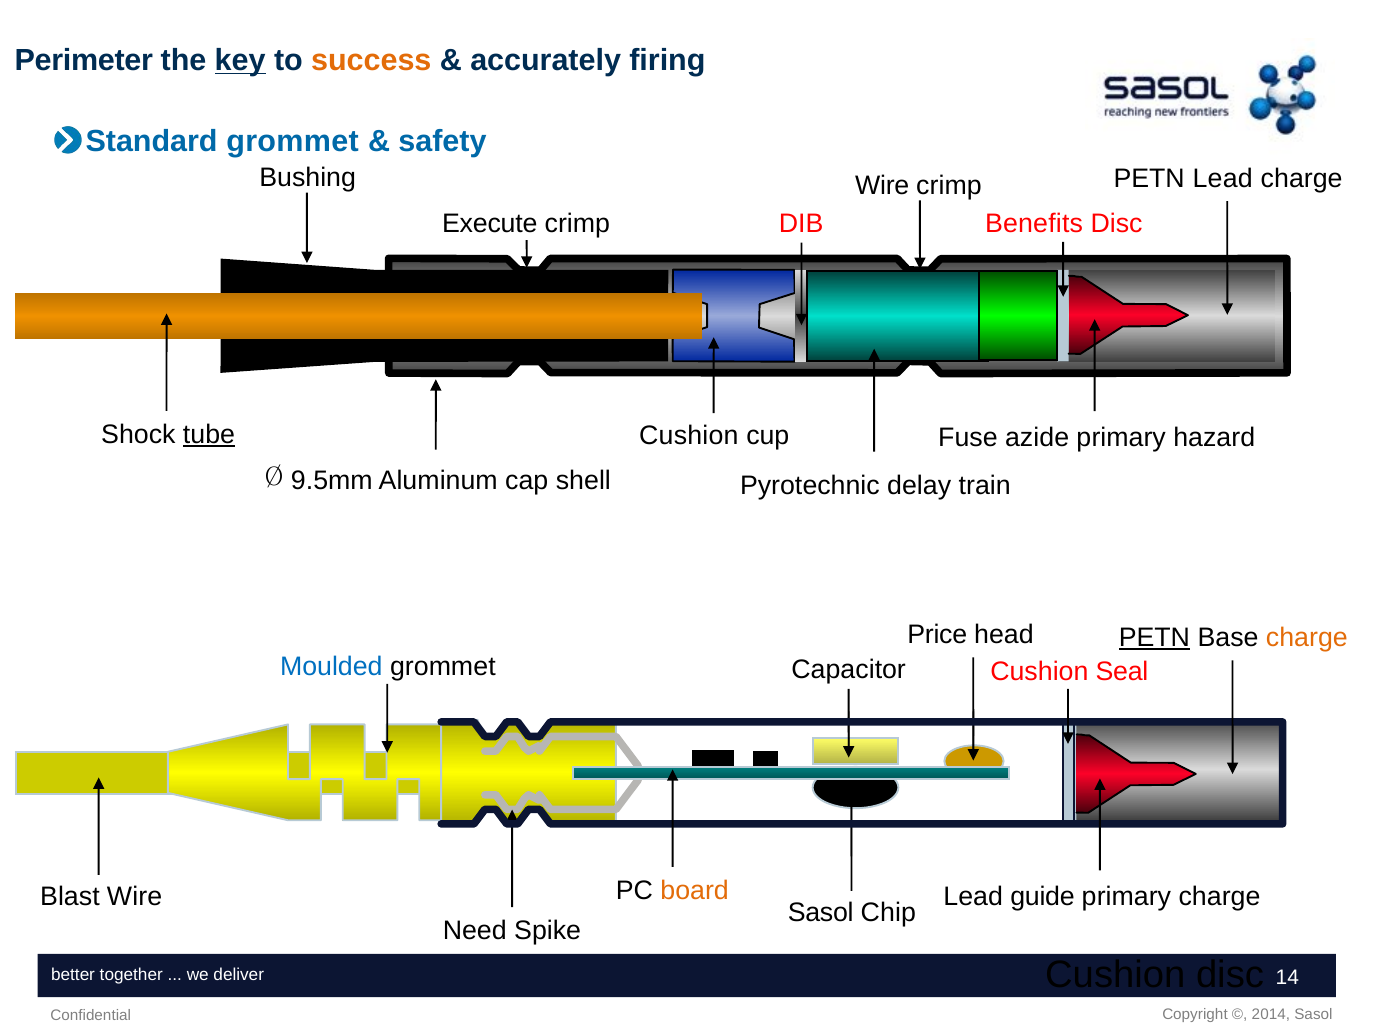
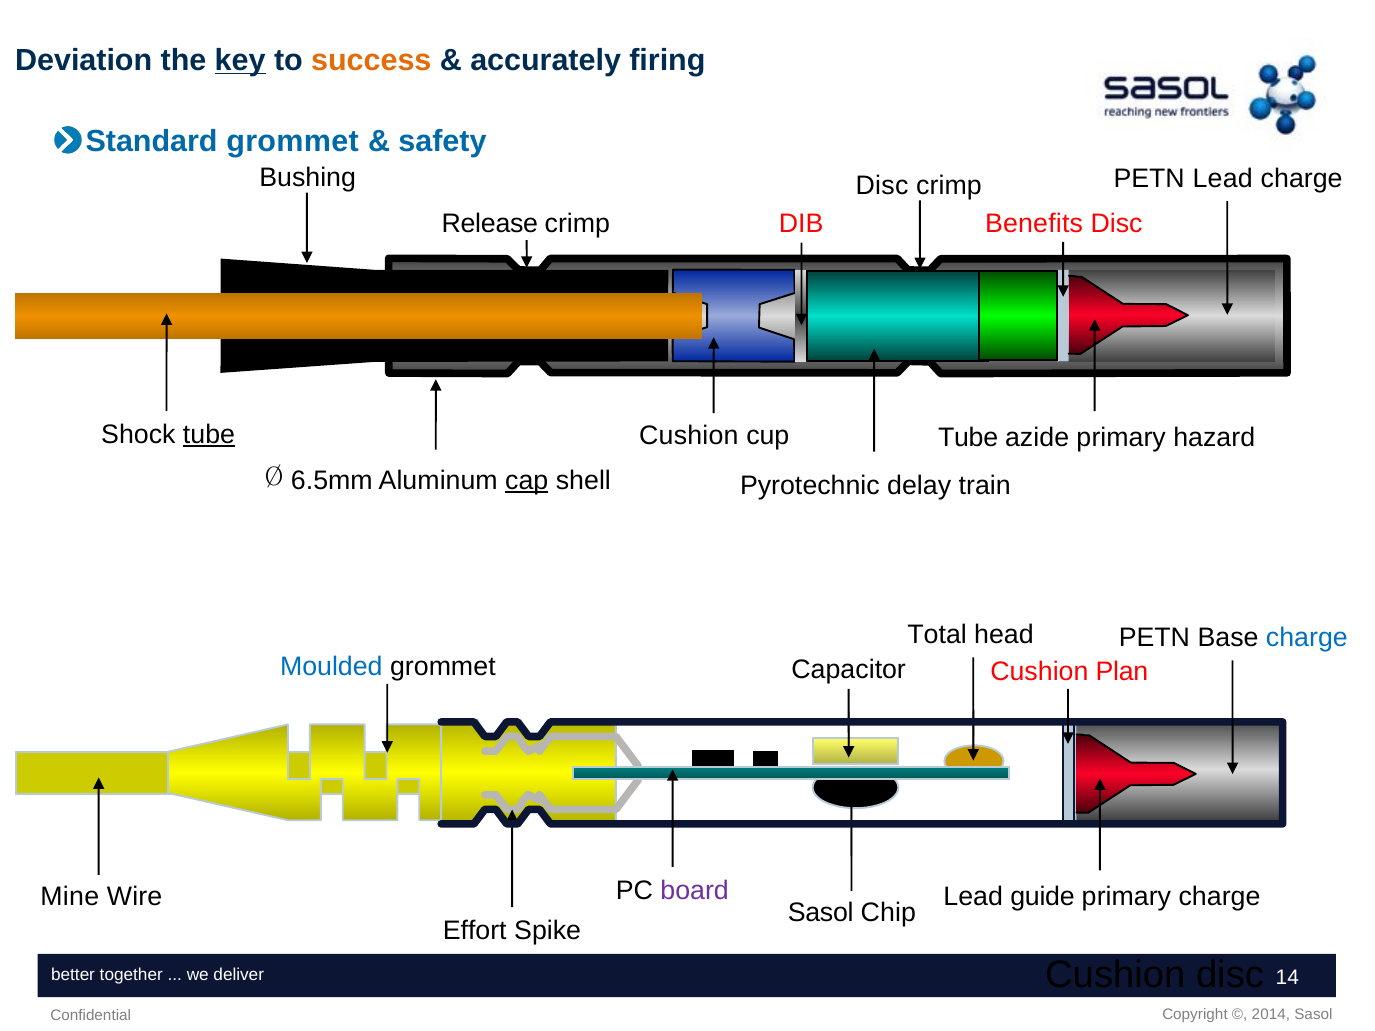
Perimeter: Perimeter -> Deviation
Wire at (882, 186): Wire -> Disc
Execute: Execute -> Release
Fuse at (968, 438): Fuse -> Tube
9.5mm: 9.5mm -> 6.5mm
cap underline: none -> present
Price: Price -> Total
PETN at (1154, 638) underline: present -> none
charge at (1307, 638) colour: orange -> blue
Seal: Seal -> Plan
board colour: orange -> purple
Blast: Blast -> Mine
Need: Need -> Effort
